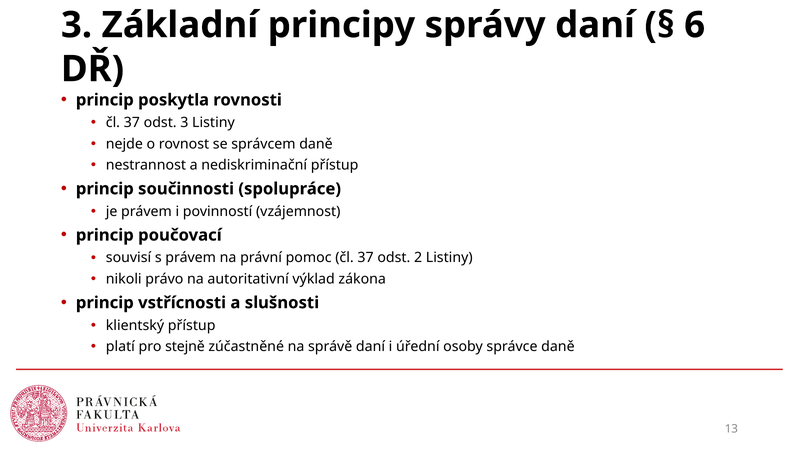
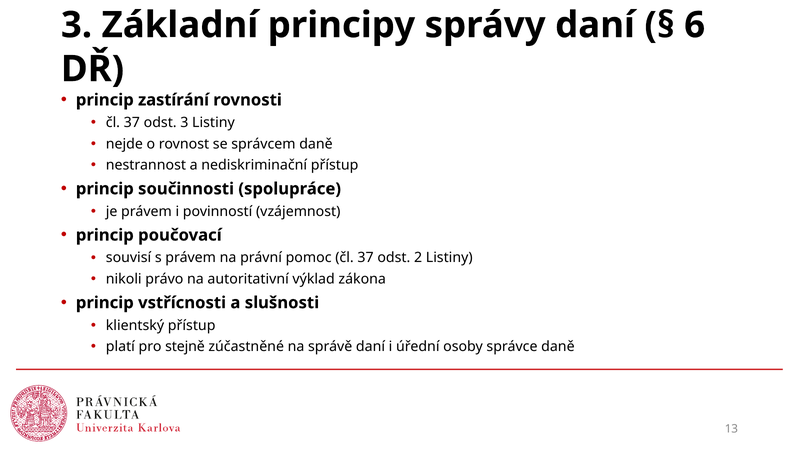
poskytla: poskytla -> zastírání
